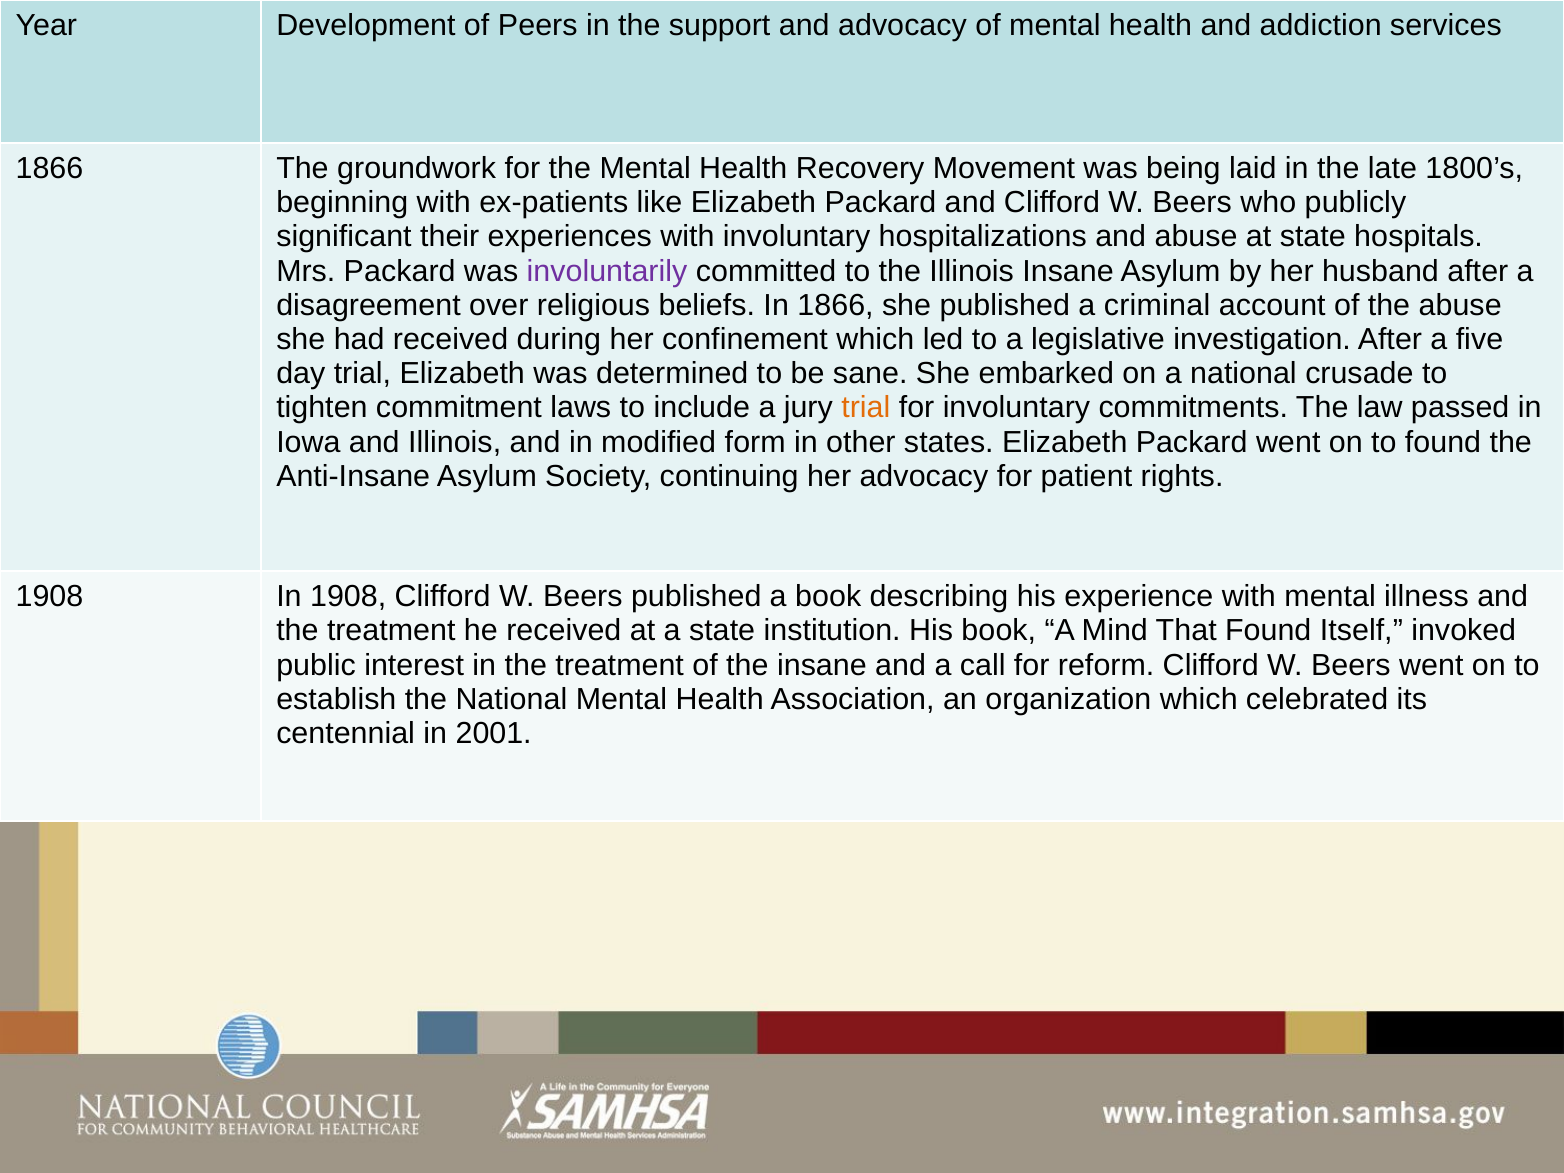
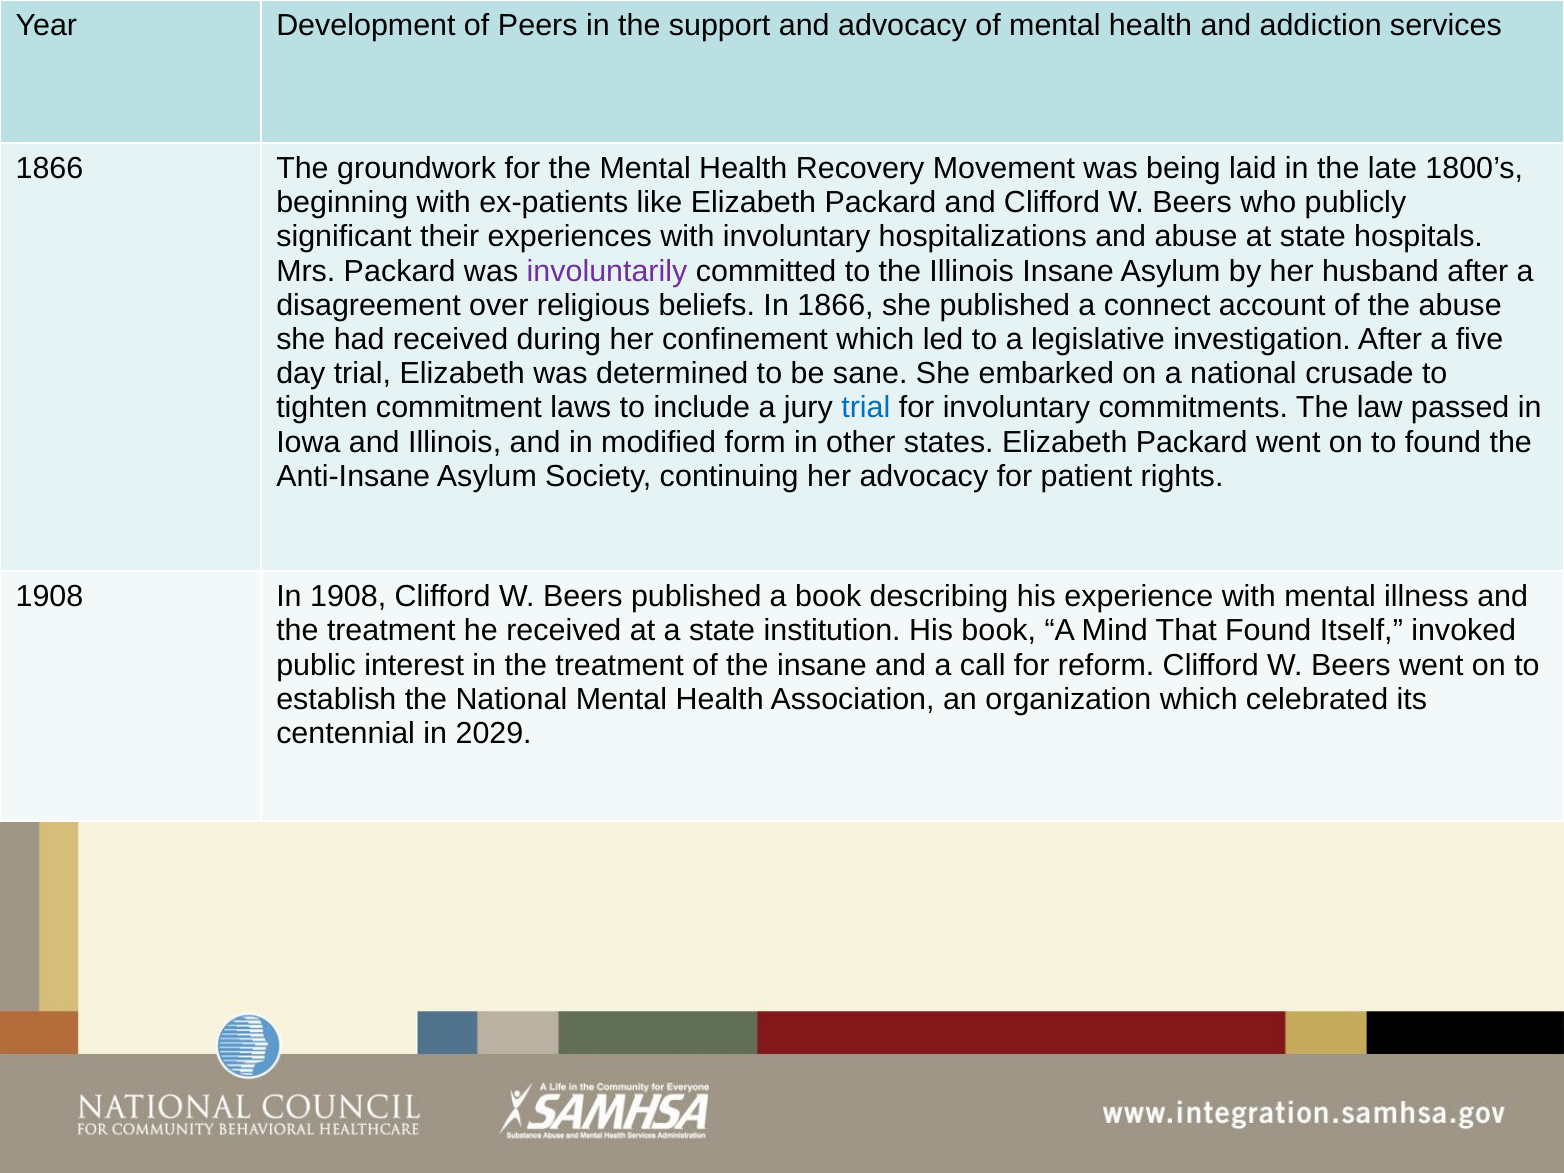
criminal: criminal -> connect
trial at (866, 408) colour: orange -> blue
2001: 2001 -> 2029
